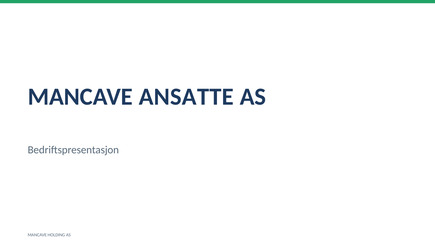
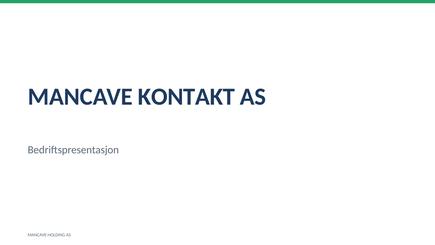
ANSATTE: ANSATTE -> KONTAKT
